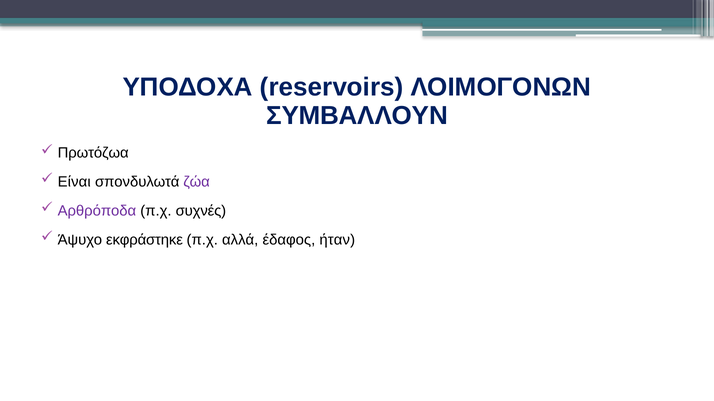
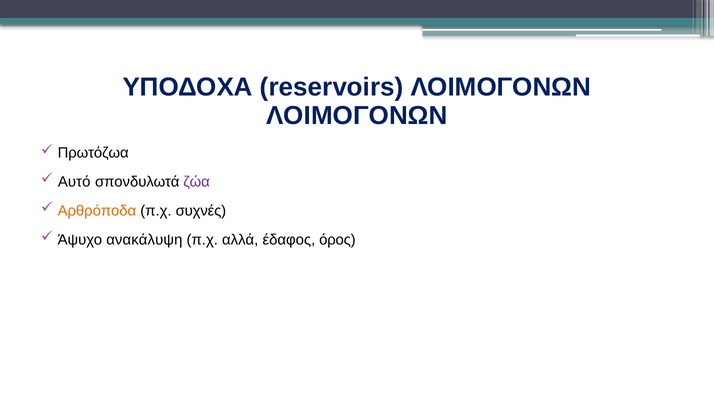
ΣΥΜΒΑΛΛΟΥΝ at (357, 116): ΣΥΜΒΑΛΛΟΥΝ -> ΛΟΙΜΟΓΟΝΩΝ
Είναι: Είναι -> Αυτό
Αρθρόποδα colour: purple -> orange
εκφράστηκε: εκφράστηκε -> ανακάλυψη
ήταν: ήταν -> όρος
